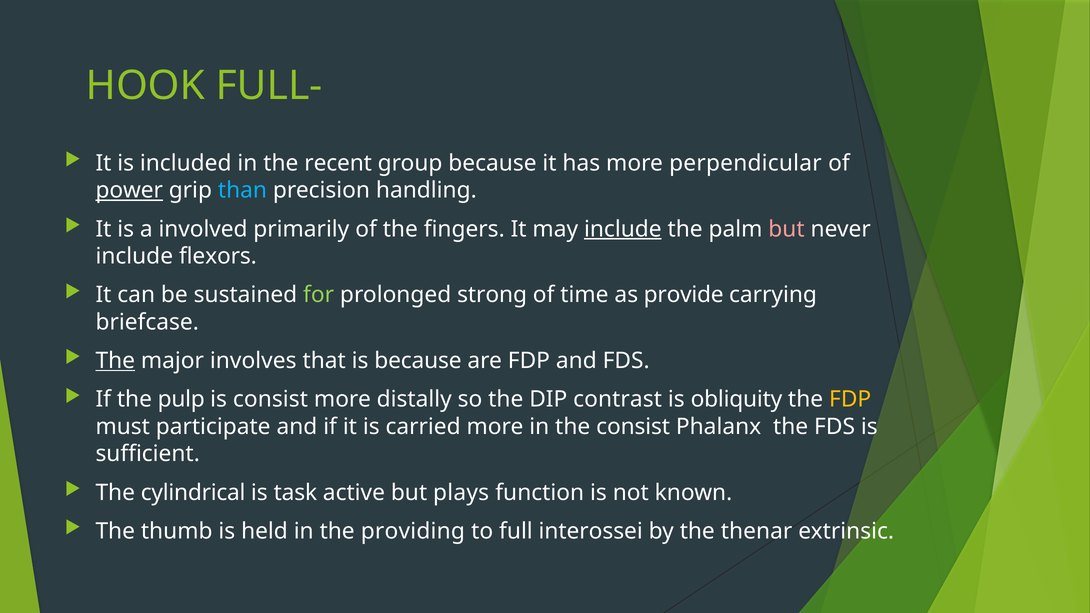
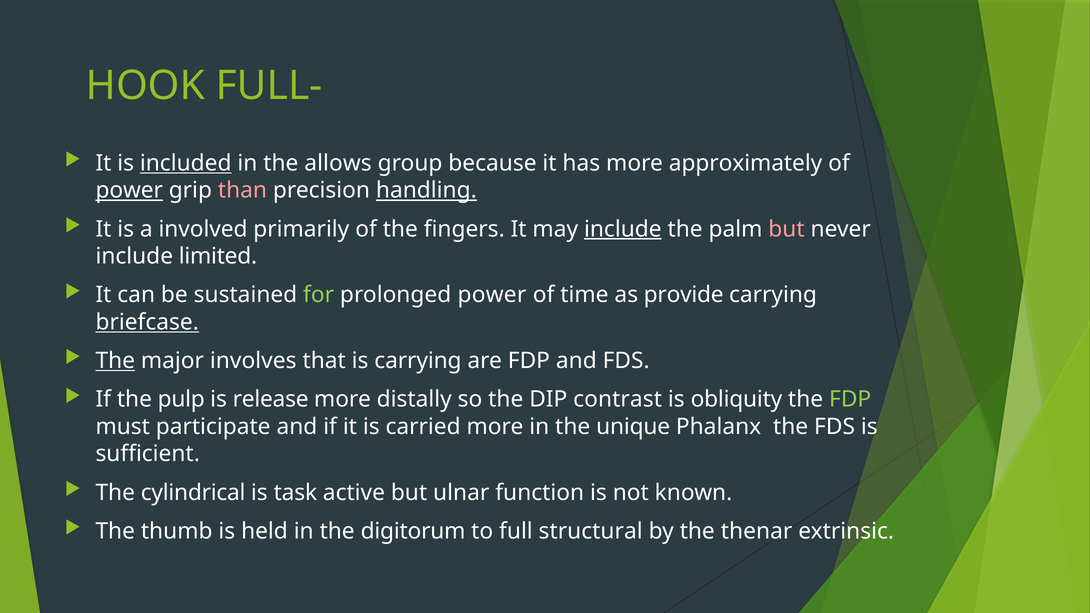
included underline: none -> present
recent: recent -> allows
perpendicular: perpendicular -> approximately
than colour: light blue -> pink
handling underline: none -> present
flexors: flexors -> limited
prolonged strong: strong -> power
briefcase underline: none -> present
is because: because -> carrying
is consist: consist -> release
FDP at (850, 399) colour: yellow -> light green
the consist: consist -> unique
plays: plays -> ulnar
providing: providing -> digitorum
interossei: interossei -> structural
